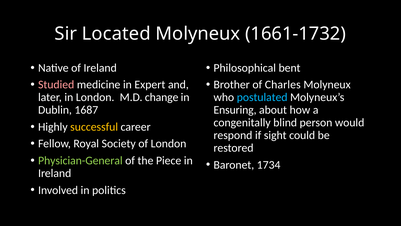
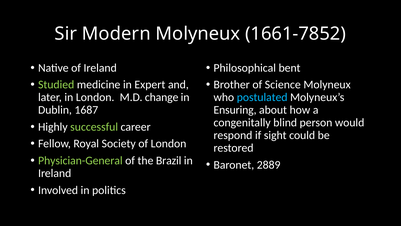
Located: Located -> Modern
1661-1732: 1661-1732 -> 1661-7852
Studied colour: pink -> light green
Charles: Charles -> Science
successful colour: yellow -> light green
Piece: Piece -> Brazil
1734: 1734 -> 2889
